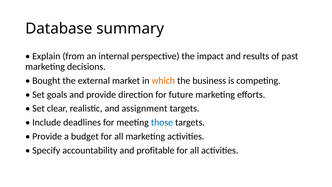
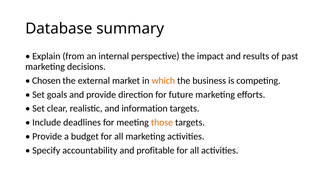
Bought: Bought -> Chosen
assignment: assignment -> information
those colour: blue -> orange
